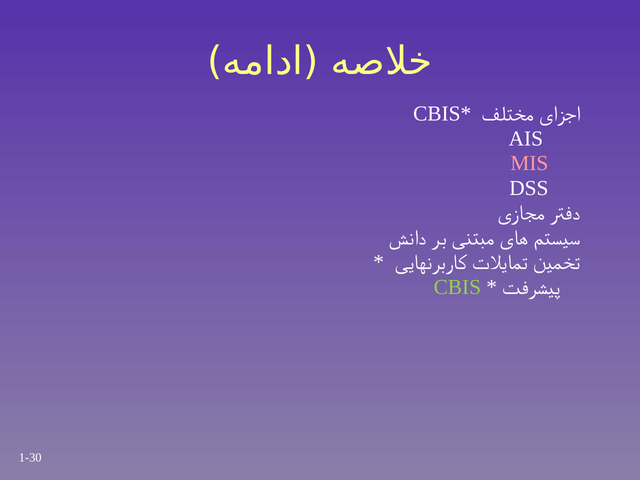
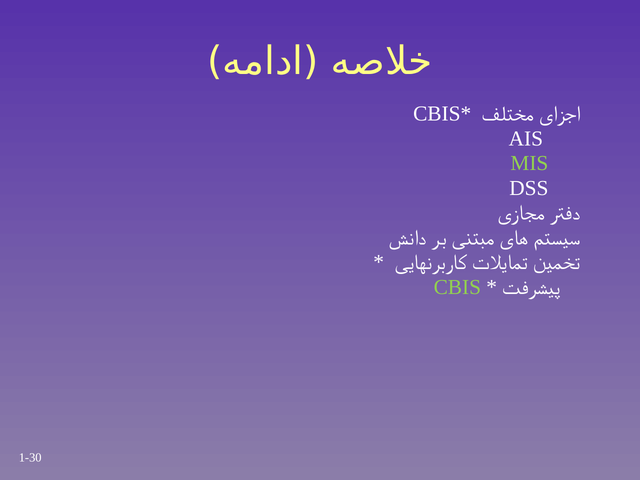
MIS colour: pink -> light green
